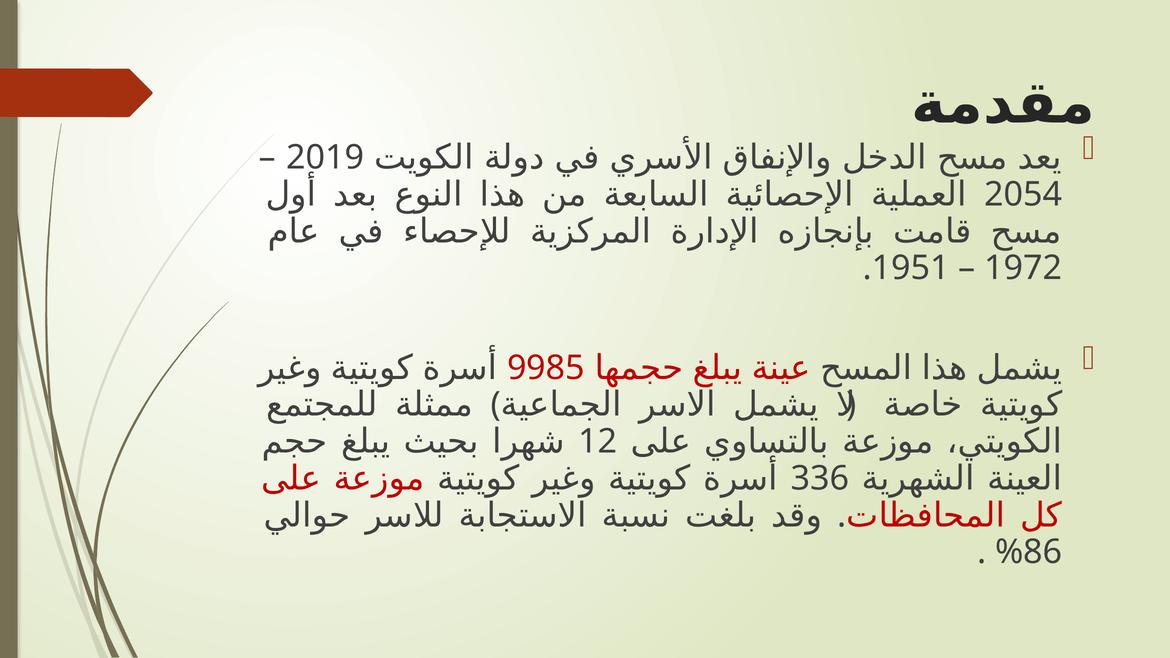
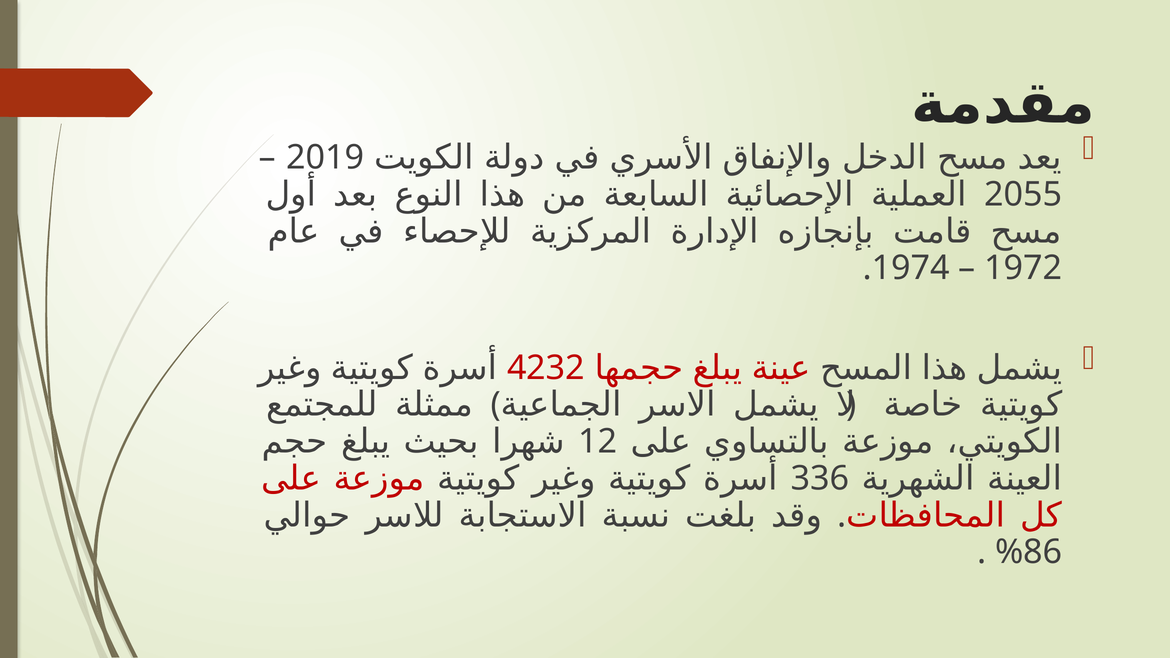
2054: 2054 -> 2055
1951: 1951 -> 1974
9985: 9985 -> 4232
